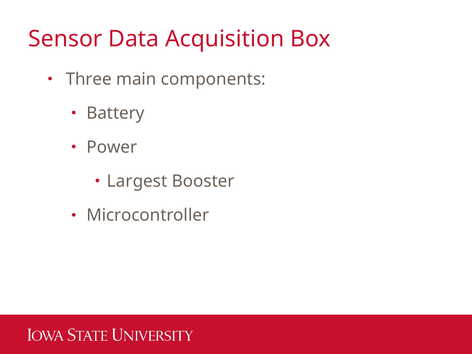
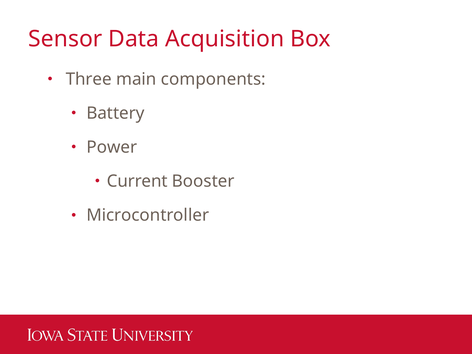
Largest: Largest -> Current
